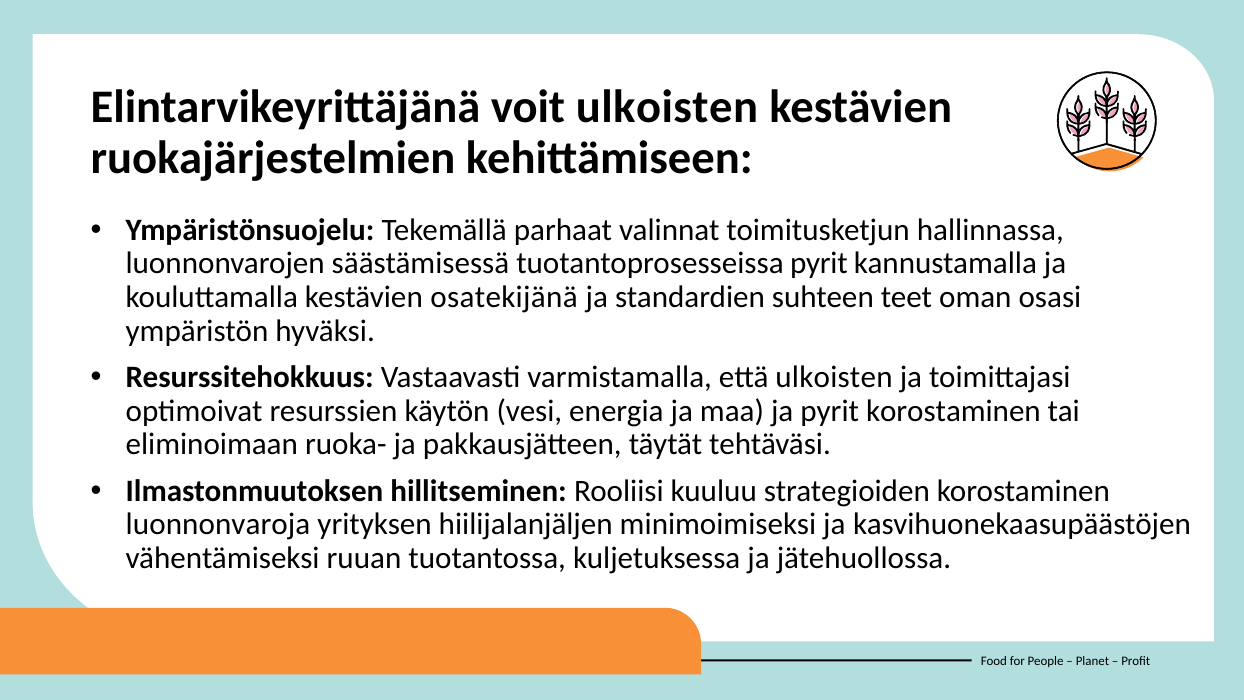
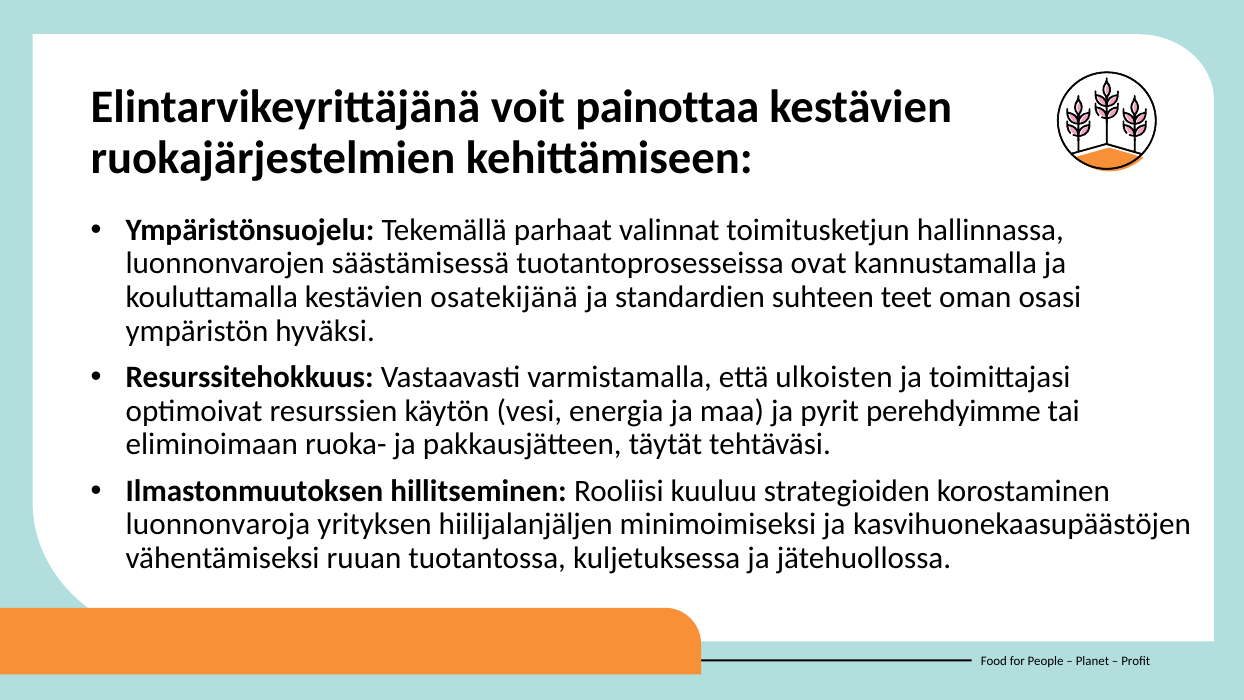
voit ulkoisten: ulkoisten -> painottaa
tuotantoprosesseissa pyrit: pyrit -> ovat
pyrit korostaminen: korostaminen -> perehdyimme
